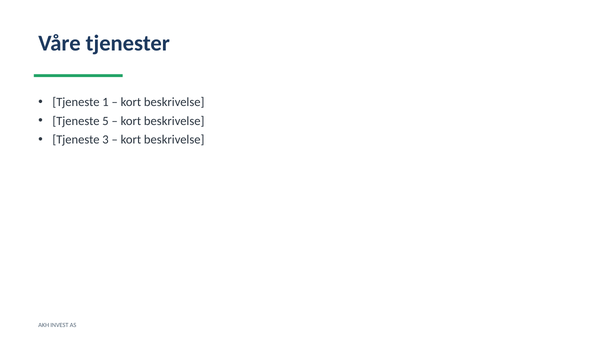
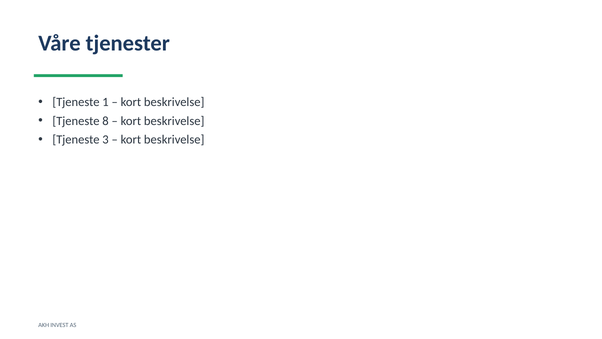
5: 5 -> 8
